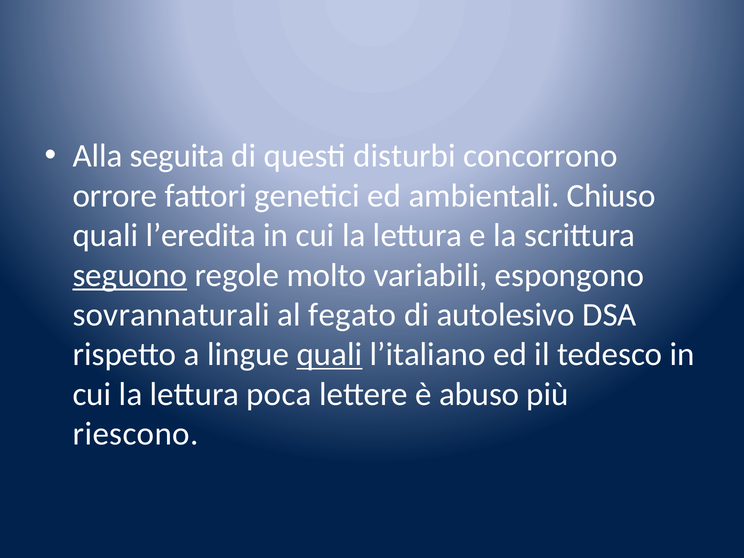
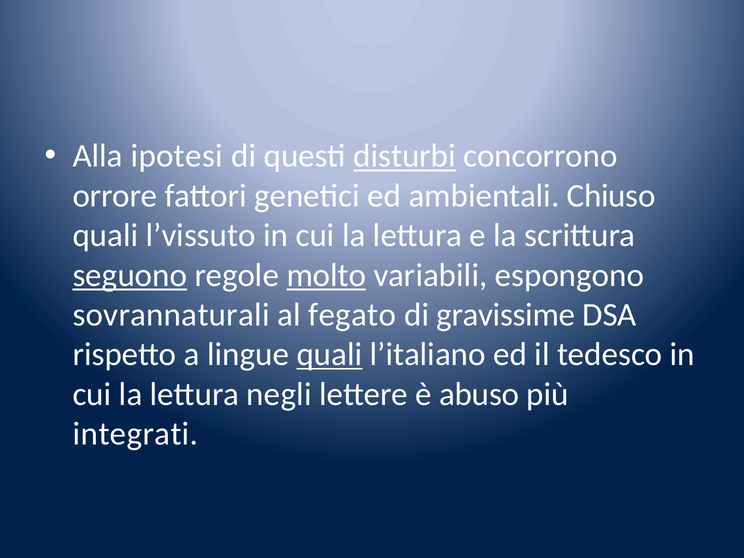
seguita: seguita -> ipotesi
disturbi underline: none -> present
l’eredita: l’eredita -> l’vissuto
molto underline: none -> present
autolesivo: autolesivo -> gravissime
poca: poca -> negli
riescono: riescono -> integrati
